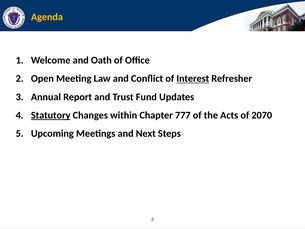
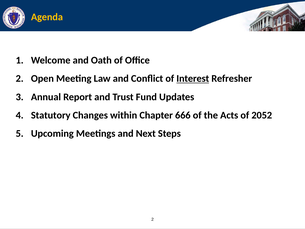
Statutory underline: present -> none
777: 777 -> 666
2070: 2070 -> 2052
